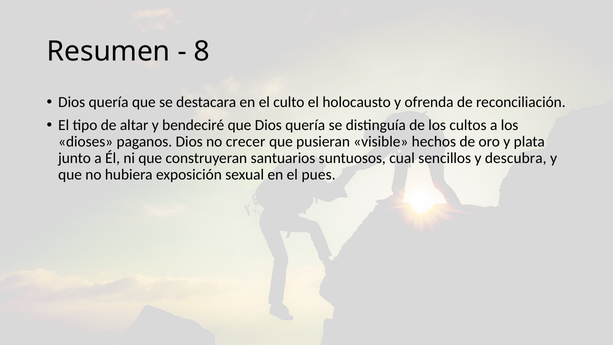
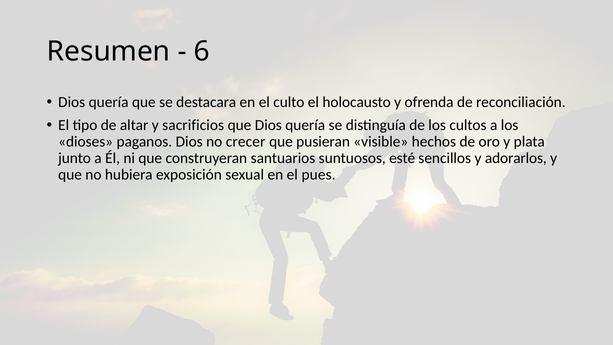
8: 8 -> 6
bendeciré: bendeciré -> sacrificios
cual: cual -> esté
descubra: descubra -> adorarlos
